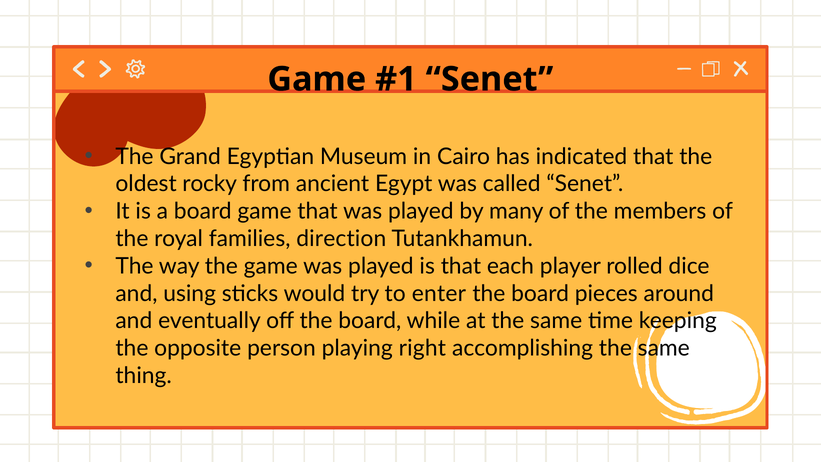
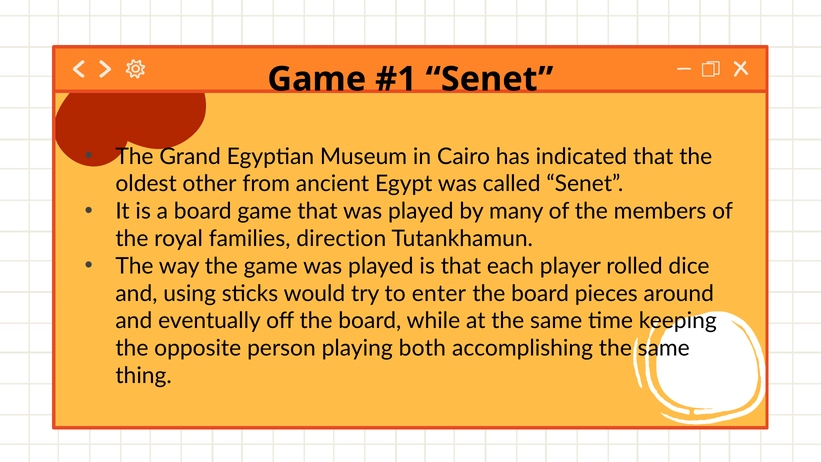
rocky: rocky -> other
right: right -> both
